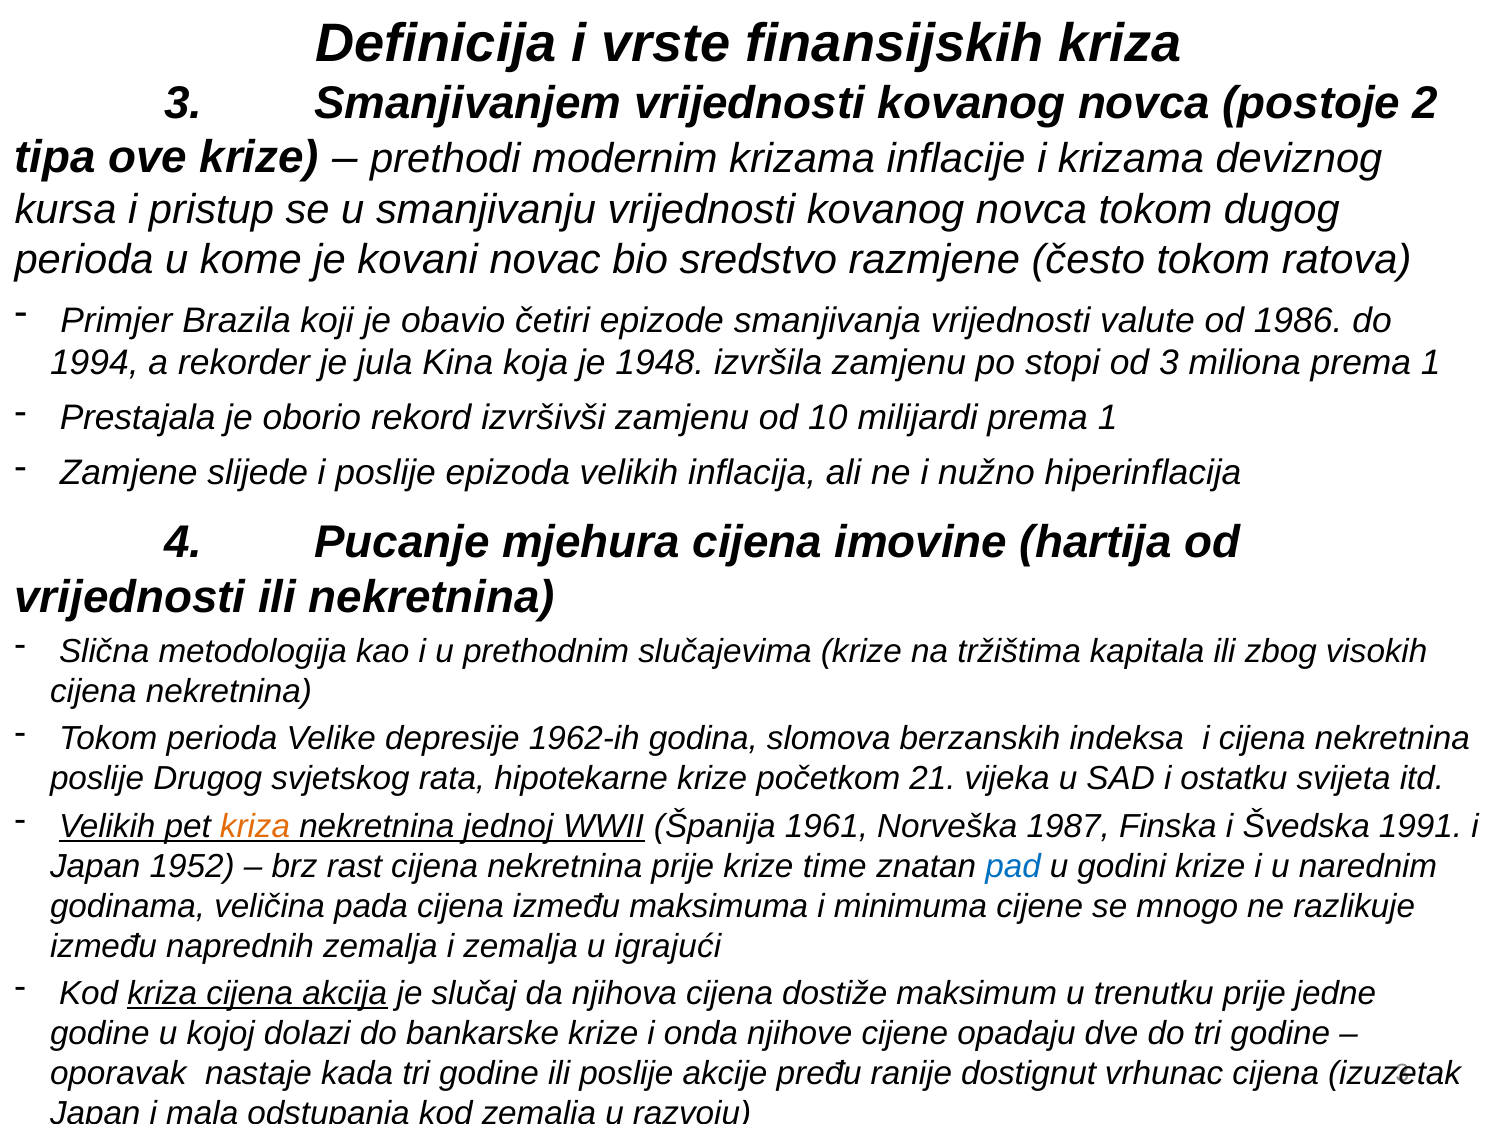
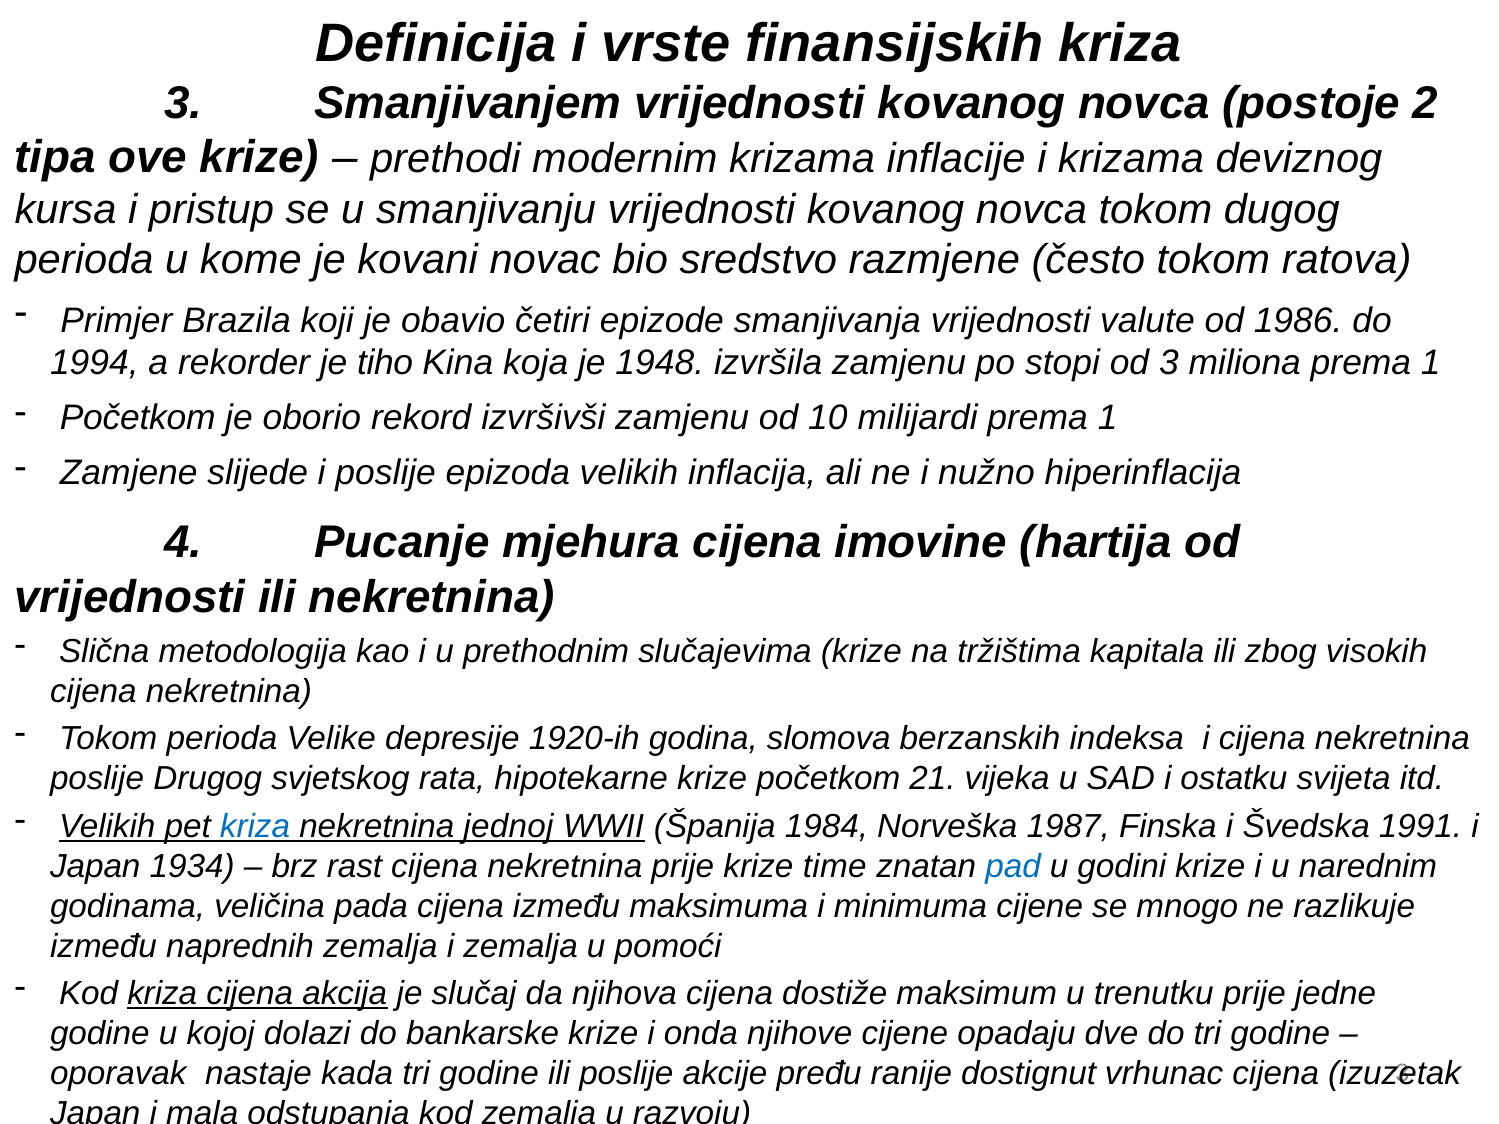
jula: jula -> tiho
Prestajala at (138, 418): Prestajala -> Početkom
1962-ih: 1962-ih -> 1920-ih
kriza at (255, 826) colour: orange -> blue
1961: 1961 -> 1984
1952: 1952 -> 1934
igrajući: igrajući -> pomoći
